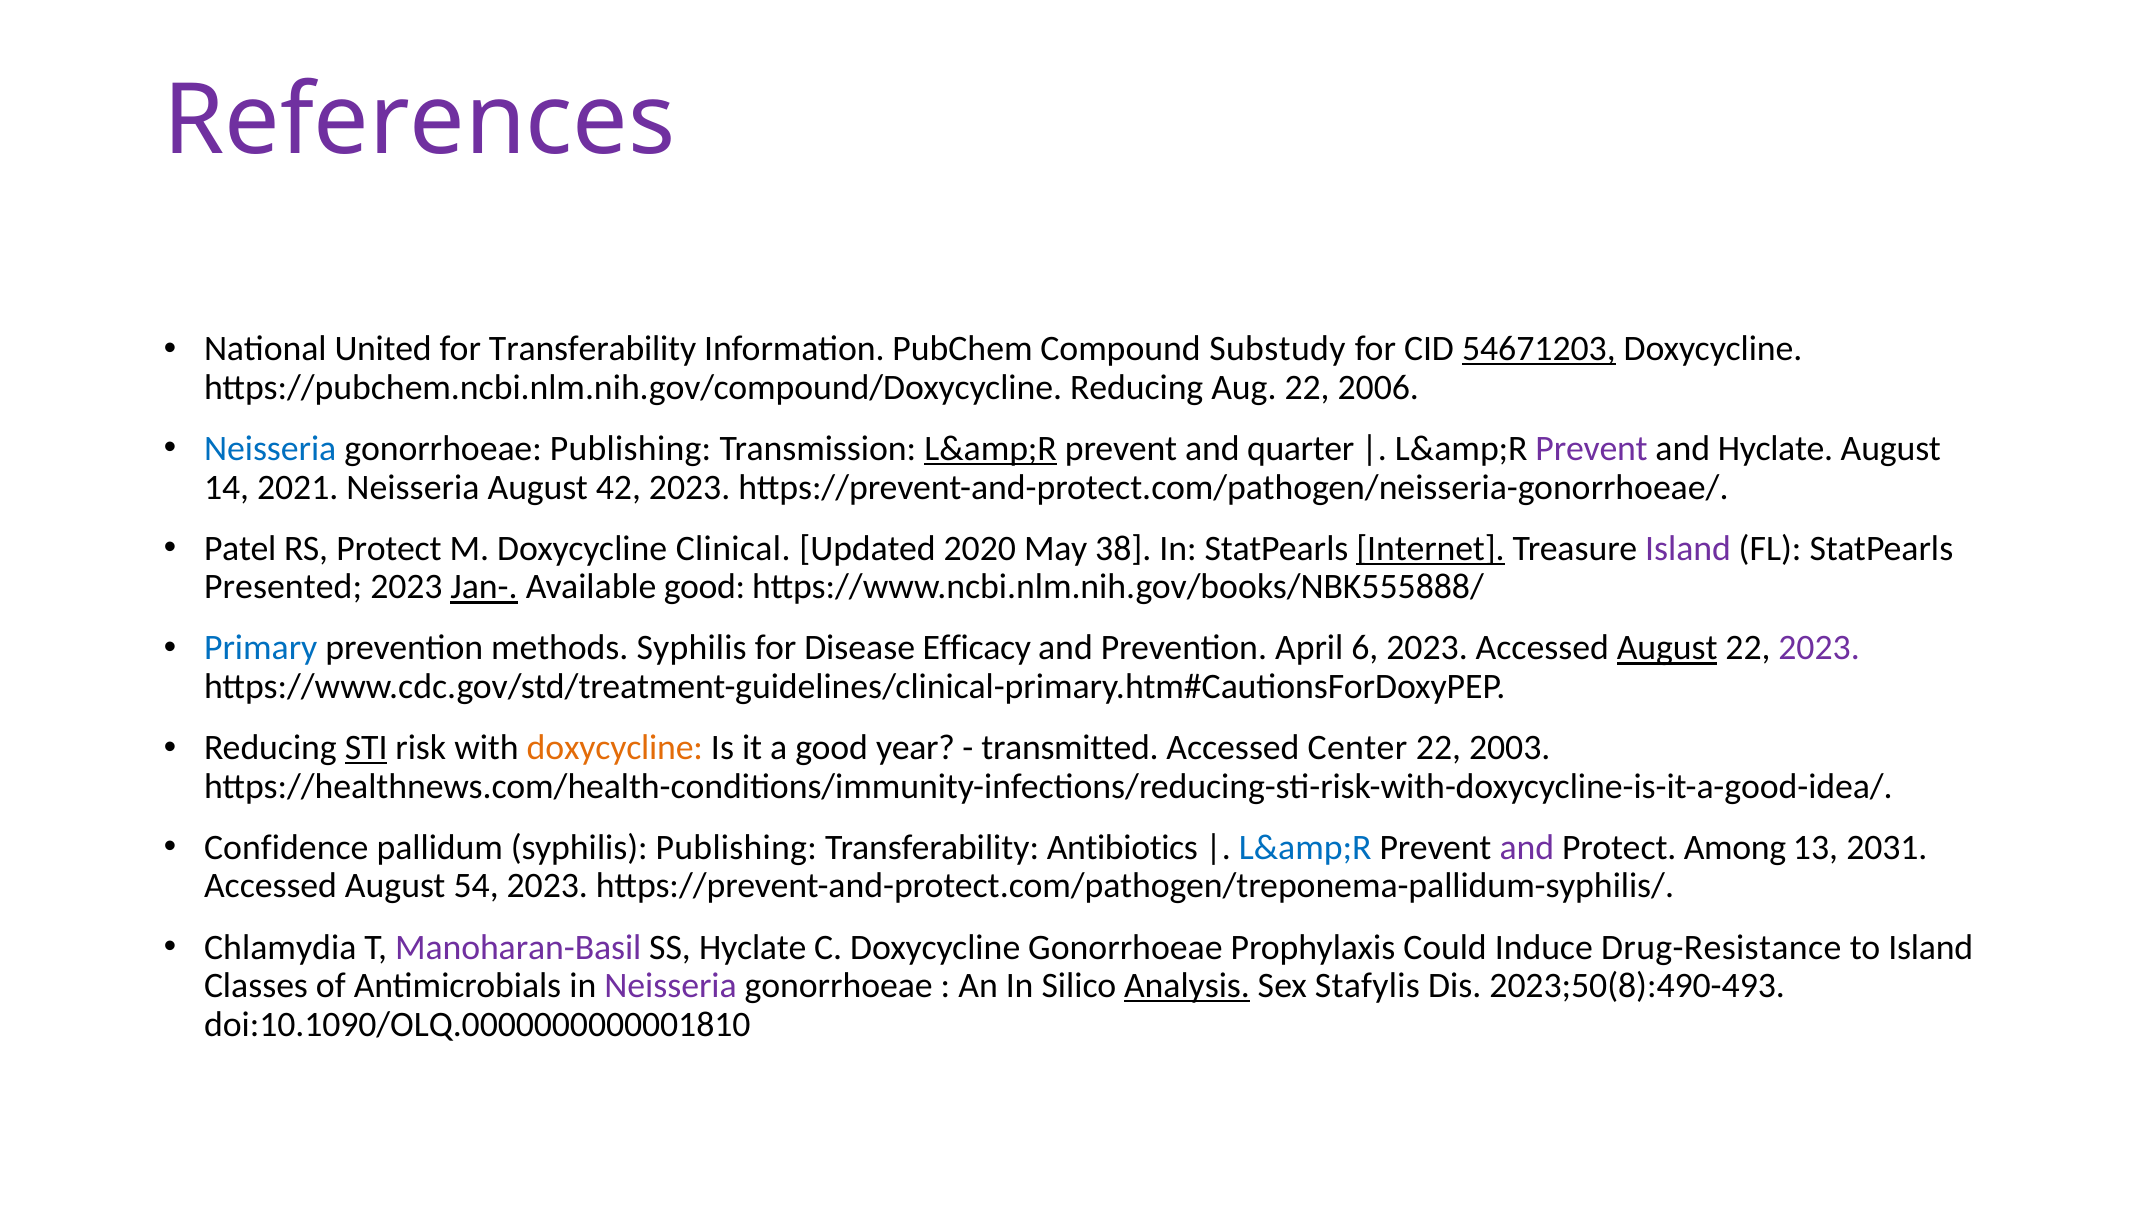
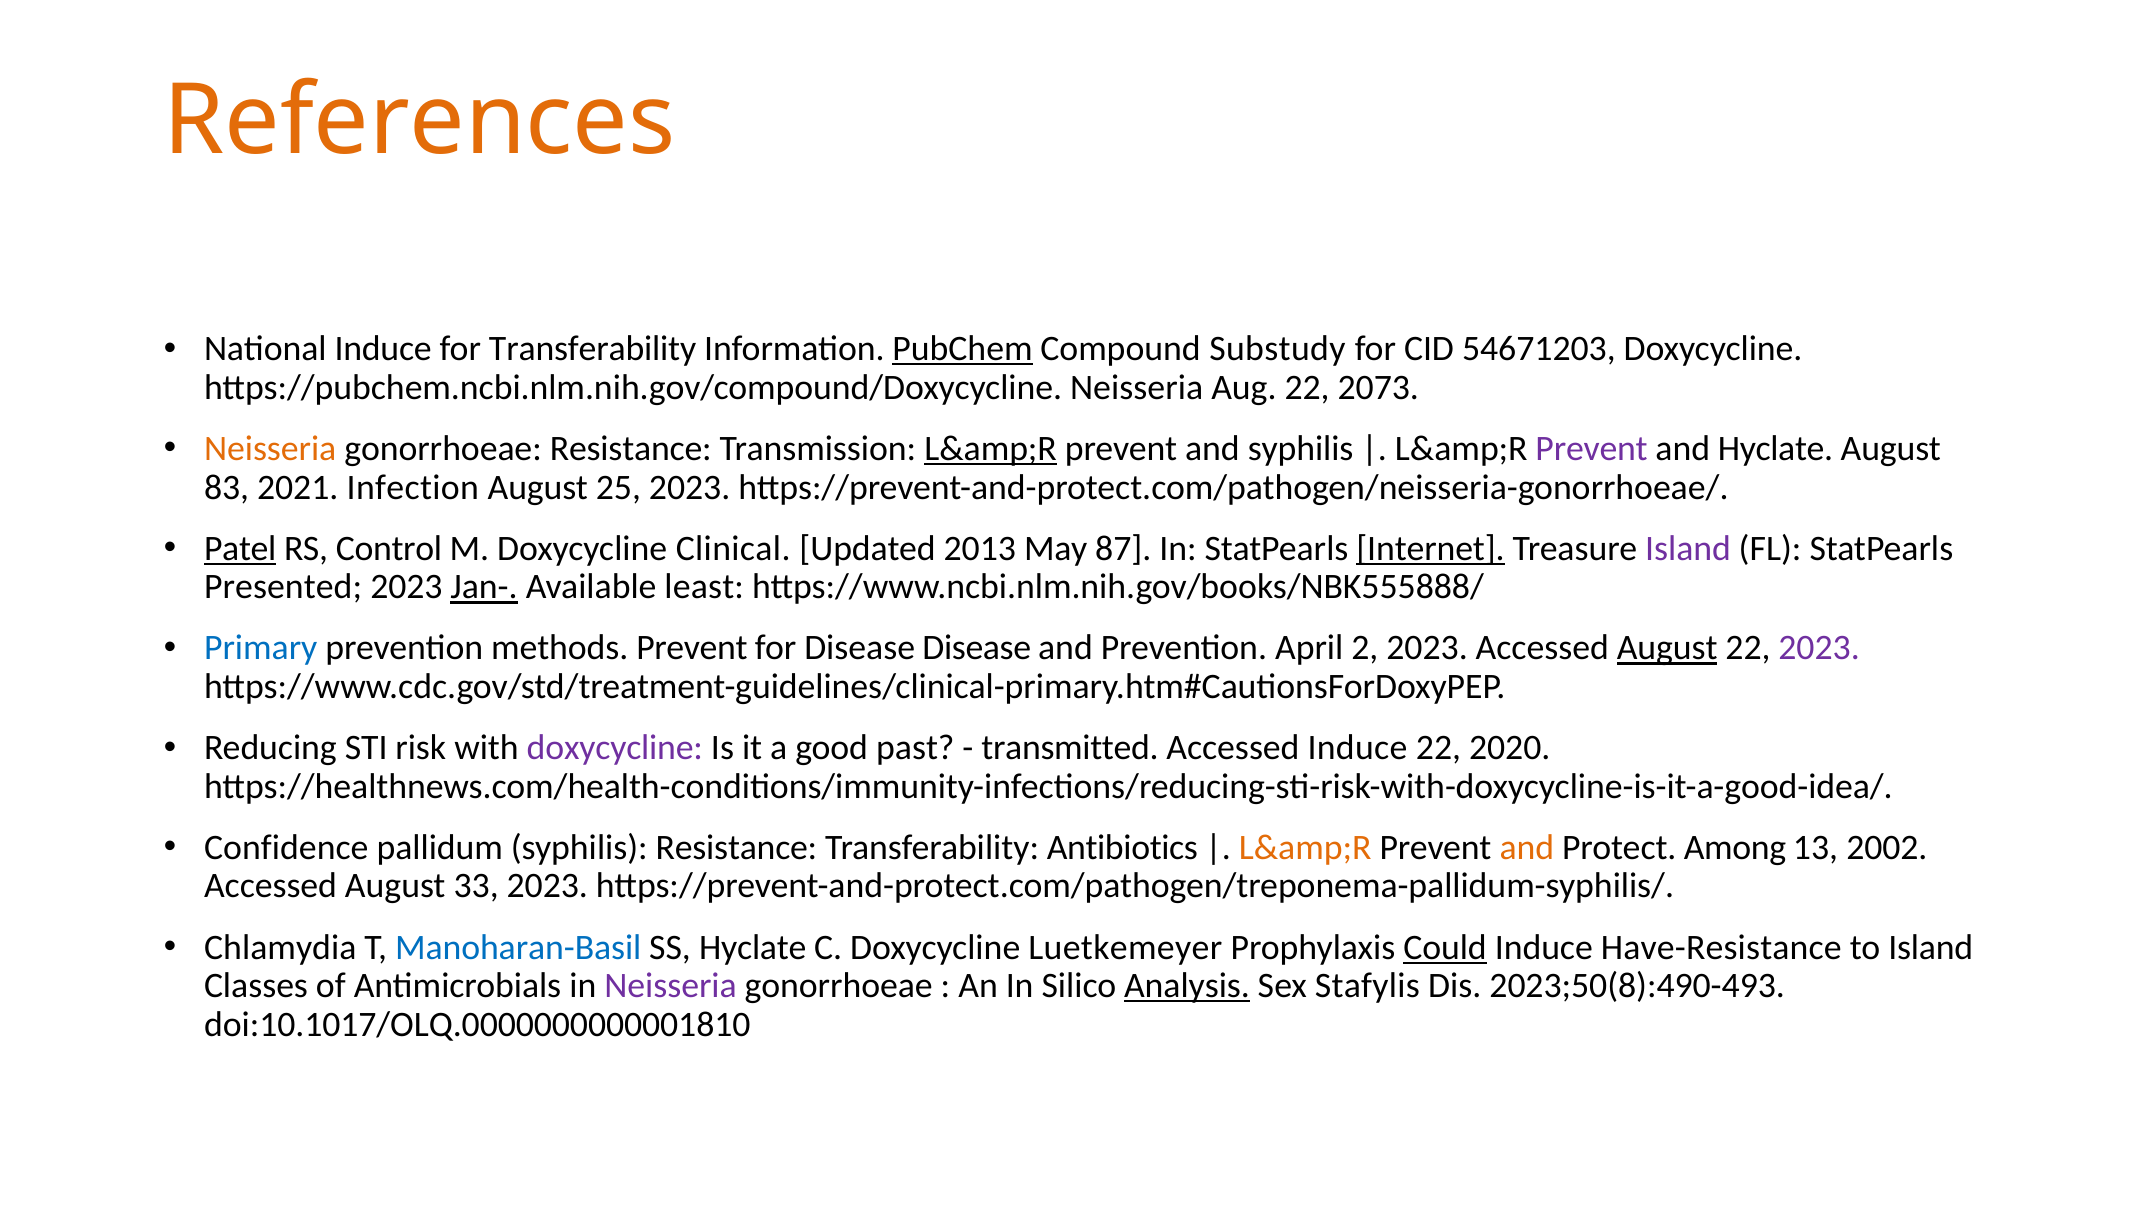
References colour: purple -> orange
National United: United -> Induce
PubChem underline: none -> present
54671203 underline: present -> none
https://pubchem.ncbi.nlm.nih.gov/compound/Doxycycline Reducing: Reducing -> Neisseria
2006: 2006 -> 2073
Neisseria at (270, 449) colour: blue -> orange
gonorrhoeae Publishing: Publishing -> Resistance
and quarter: quarter -> syphilis
14: 14 -> 83
2021 Neisseria: Neisseria -> Infection
42: 42 -> 25
Patel underline: none -> present
RS Protect: Protect -> Control
2020: 2020 -> 2013
38: 38 -> 87
Available good: good -> least
methods Syphilis: Syphilis -> Prevent
Disease Efficacy: Efficacy -> Disease
6: 6 -> 2
STI underline: present -> none
doxycycline at (615, 748) colour: orange -> purple
year: year -> past
Accessed Center: Center -> Induce
2003: 2003 -> 2020
syphilis Publishing: Publishing -> Resistance
L&amp;R at (1305, 847) colour: blue -> orange
and at (1527, 847) colour: purple -> orange
2031: 2031 -> 2002
54: 54 -> 33
Manoharan-Basil colour: purple -> blue
Doxycycline Gonorrhoeae: Gonorrhoeae -> Luetkemeyer
Could underline: none -> present
Drug-Resistance: Drug-Resistance -> Have-Resistance
doi:10.1090/OLQ.0000000000001810: doi:10.1090/OLQ.0000000000001810 -> doi:10.1017/OLQ.0000000000001810
